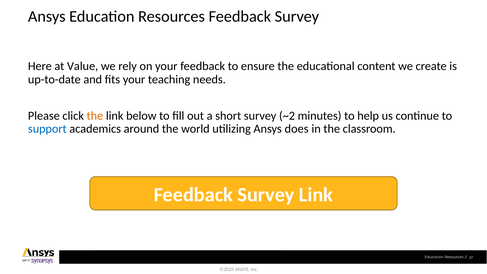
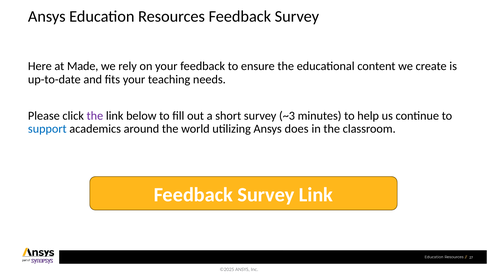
Value: Value -> Made
the at (95, 116) colour: orange -> purple
~2: ~2 -> ~3
